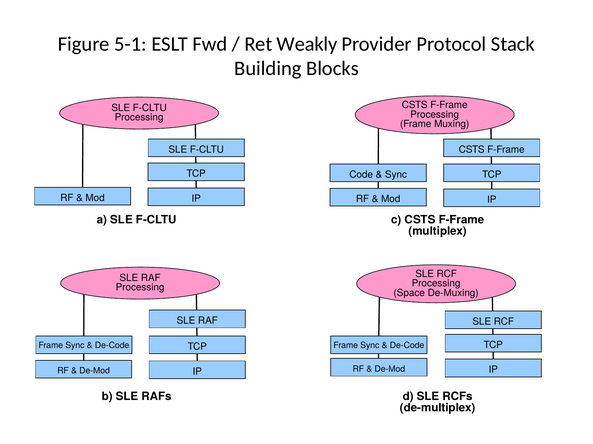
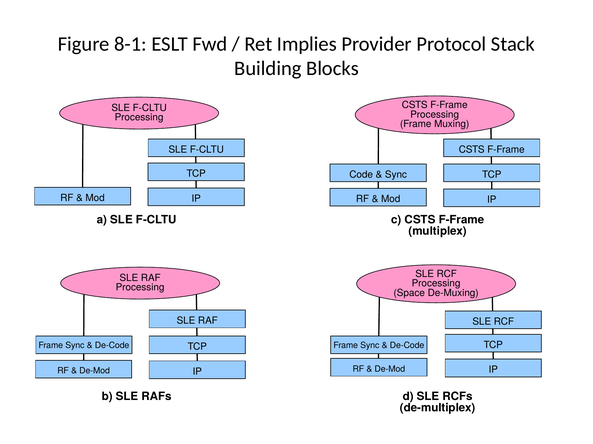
5-1: 5-1 -> 8-1
Weakly: Weakly -> Implies
